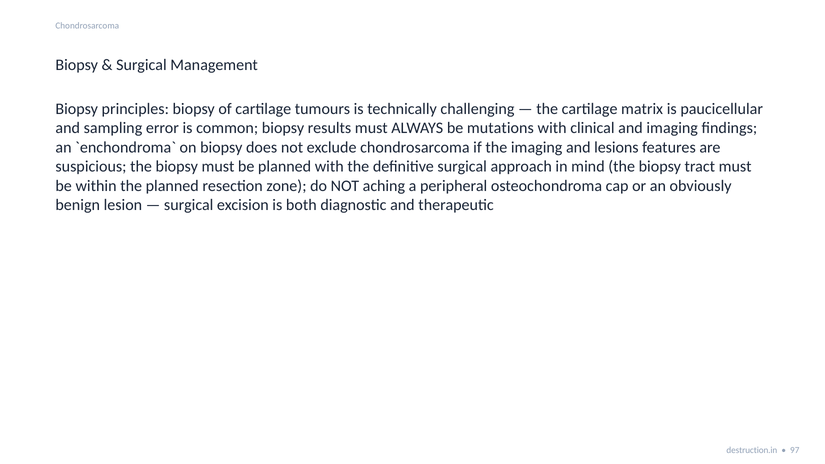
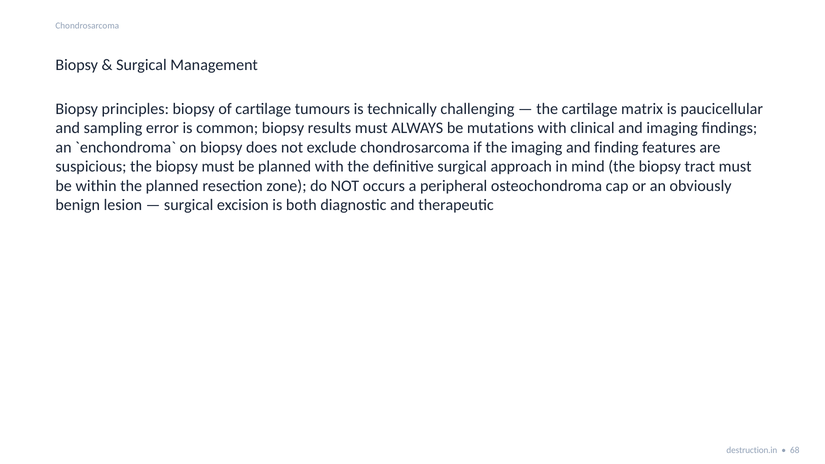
lesions: lesions -> finding
aching: aching -> occurs
97: 97 -> 68
